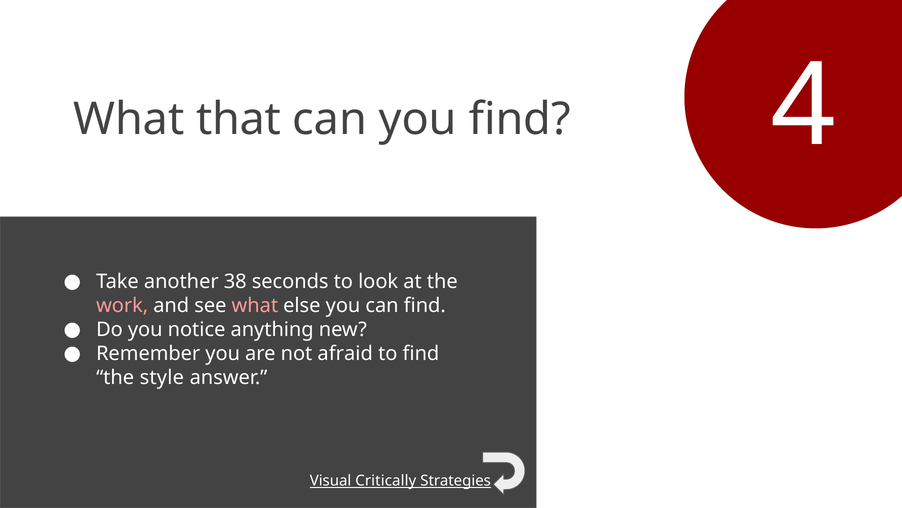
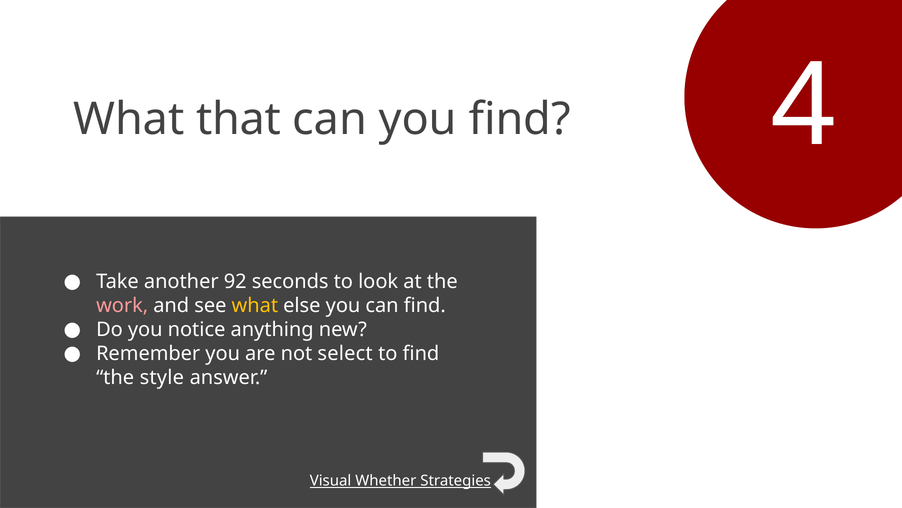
38: 38 -> 92
what at (255, 305) colour: pink -> yellow
afraid: afraid -> select
Critically: Critically -> Whether
